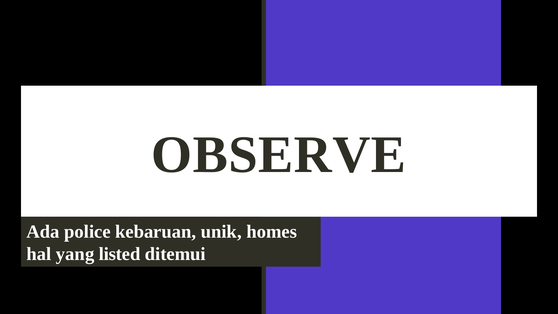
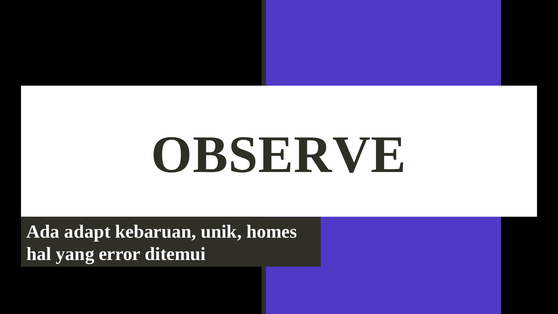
police: police -> adapt
listed: listed -> error
